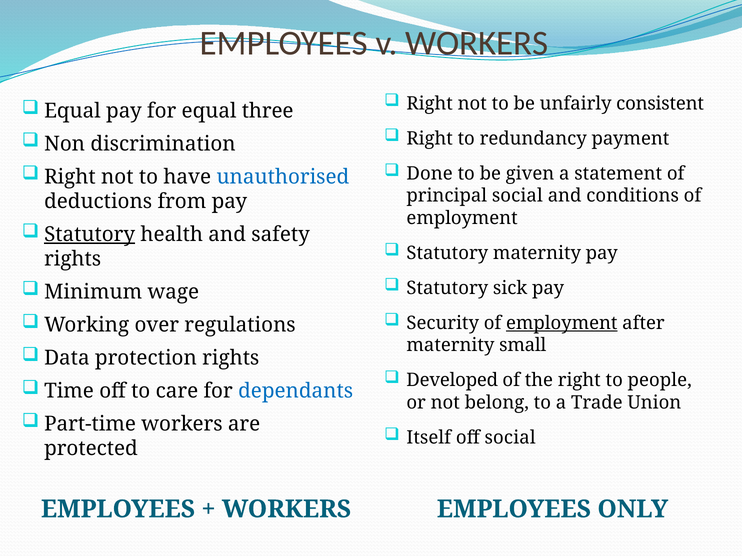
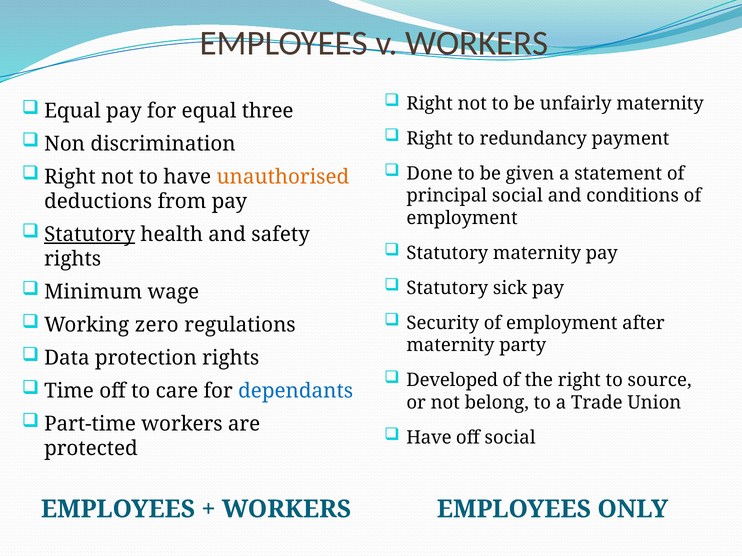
unfairly consistent: consistent -> maternity
unauthorised colour: blue -> orange
employment at (562, 323) underline: present -> none
over: over -> zero
small: small -> party
people: people -> source
Itself at (429, 438): Itself -> Have
